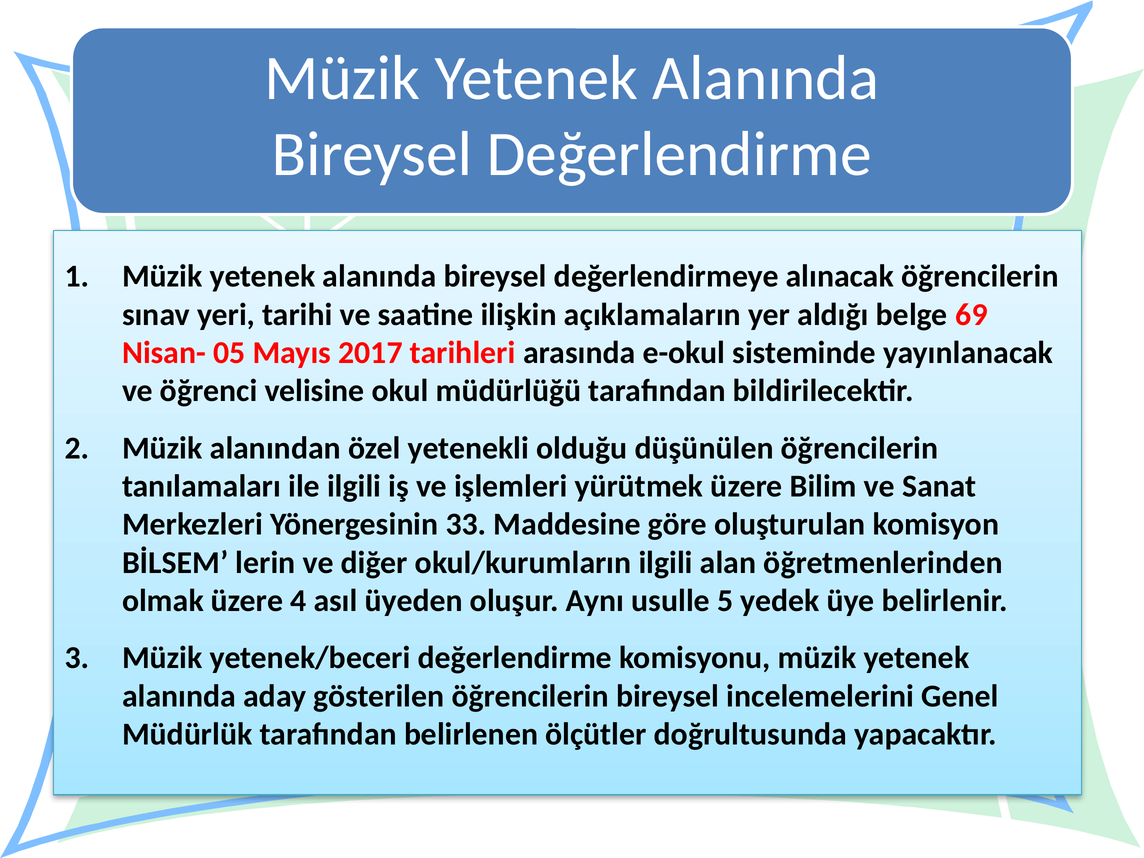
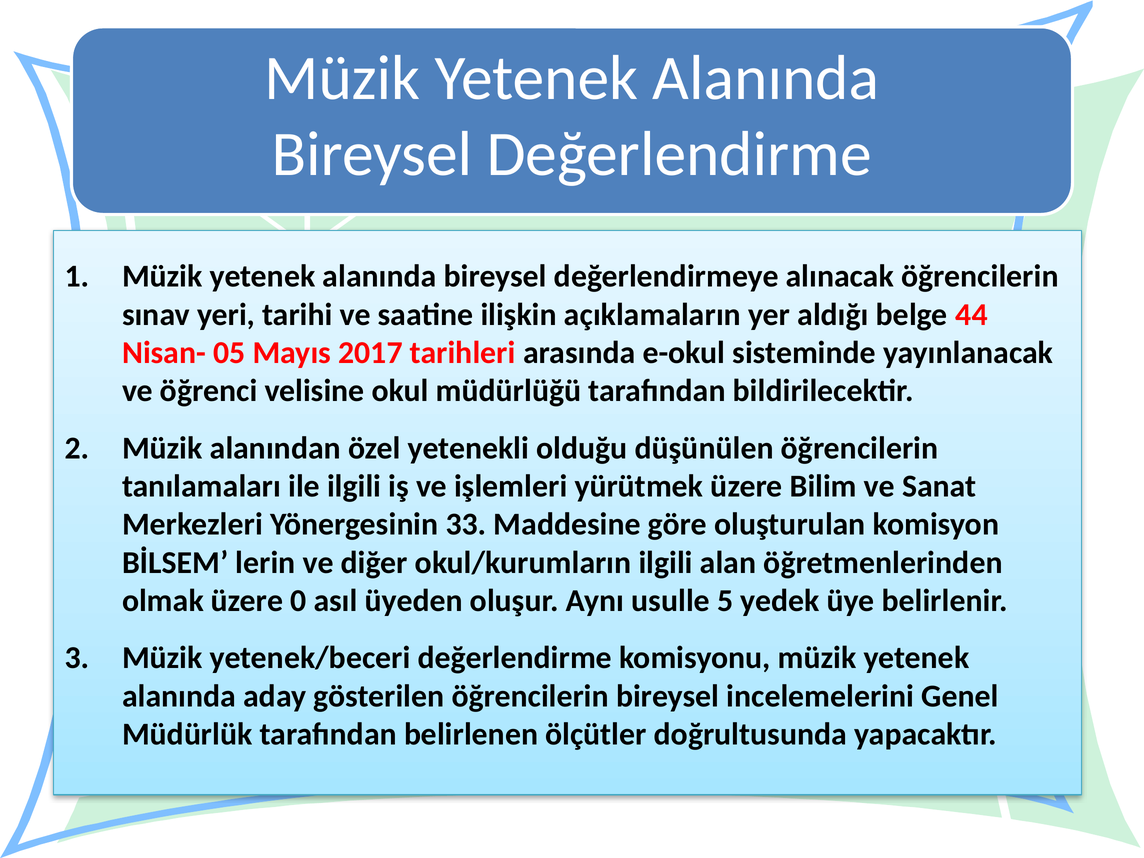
69: 69 -> 44
4: 4 -> 0
